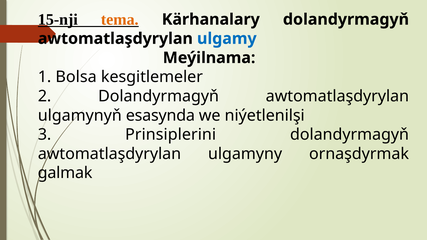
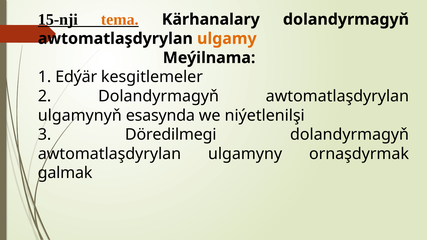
ulgamy colour: blue -> orange
Bolsa: Bolsa -> Edýär
Prinsiplerini: Prinsiplerini -> Döredilmegi
